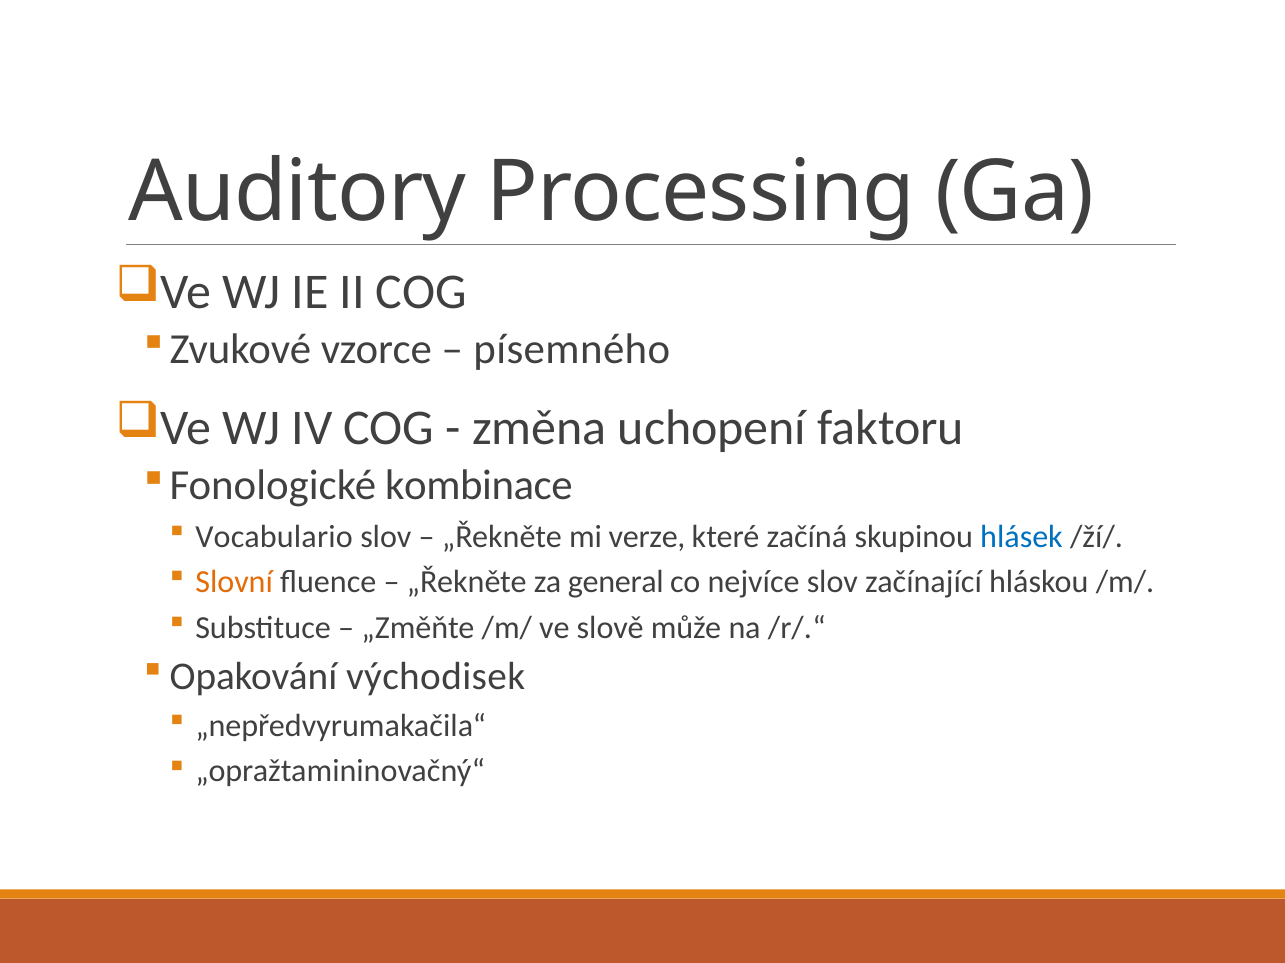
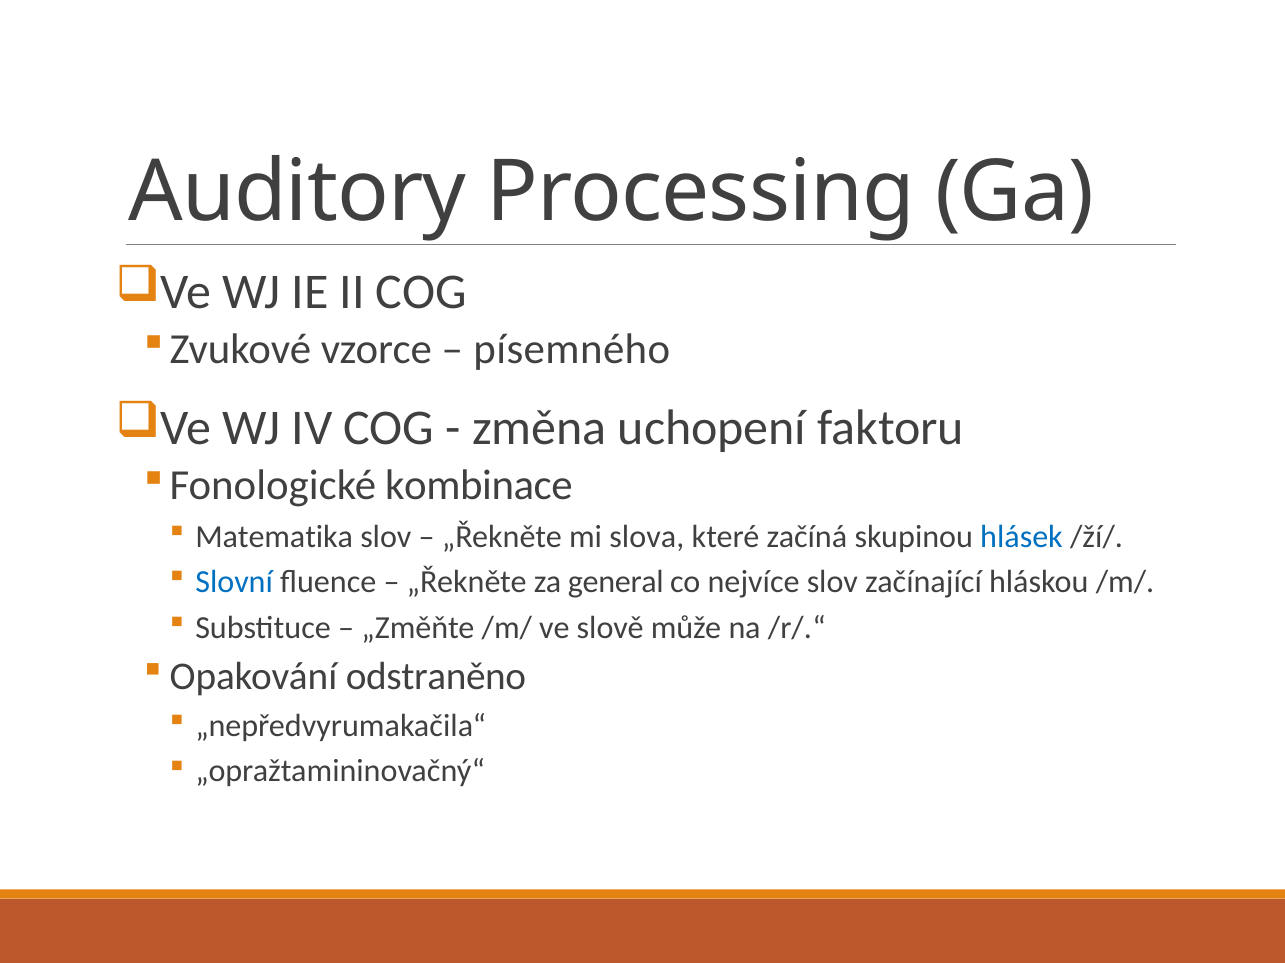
Vocabulario: Vocabulario -> Matematika
verze: verze -> slova
Slovní colour: orange -> blue
východisek: východisek -> odstraněno
